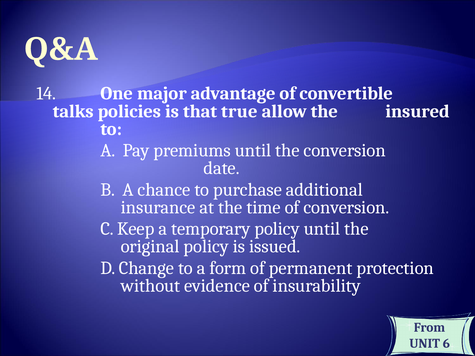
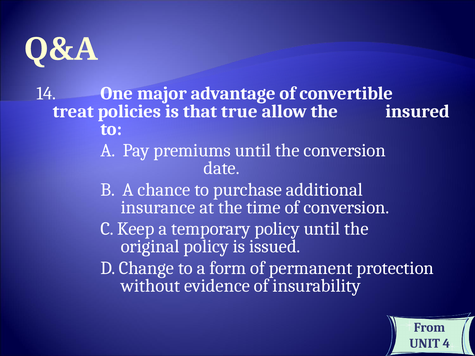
talks: talks -> treat
6: 6 -> 4
